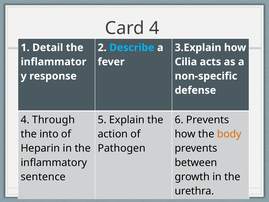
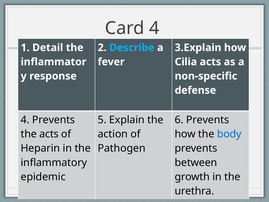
4 Through: Through -> Prevents
the into: into -> acts
body colour: orange -> blue
sentence: sentence -> epidemic
